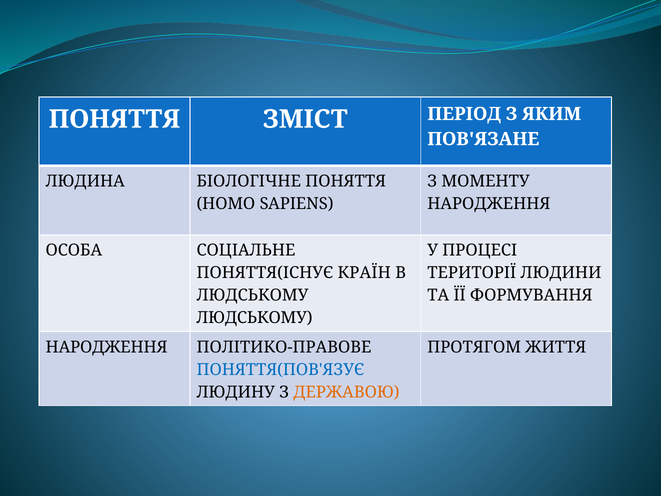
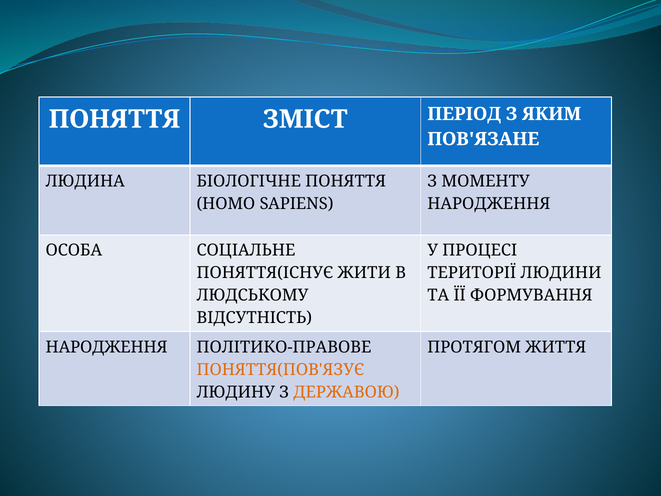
КРАЇН: КРАЇН -> ЖИТИ
ЛЮДСЬКОМУ at (254, 318): ЛЮДСЬКОМУ -> ВІДСУТНІСТЬ
ПОНЯТТЯ(ПОВ'ЯЗУЄ colour: blue -> orange
